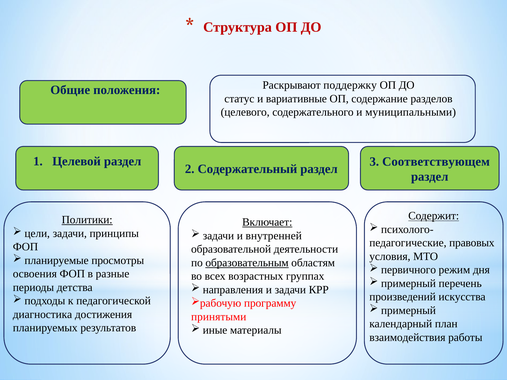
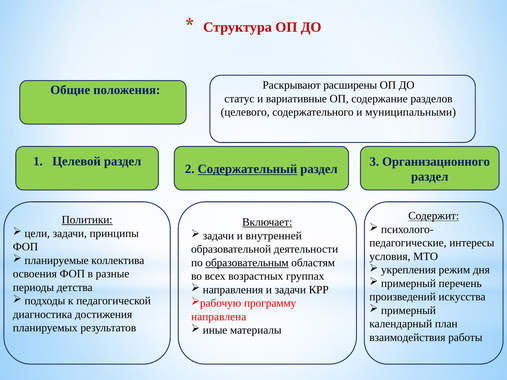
поддержку: поддержку -> расширены
Соответствующем: Соответствующем -> Организационного
Содержательный underline: none -> present
правовых: правовых -> интересы
просмотры: просмотры -> коллектива
первичного: первичного -> укрепления
принятыми: принятыми -> направлена
